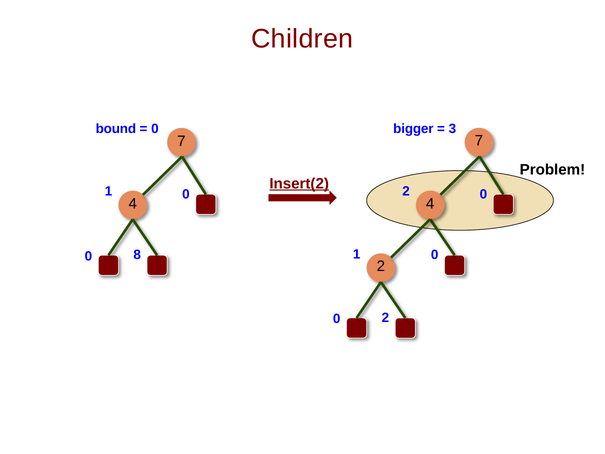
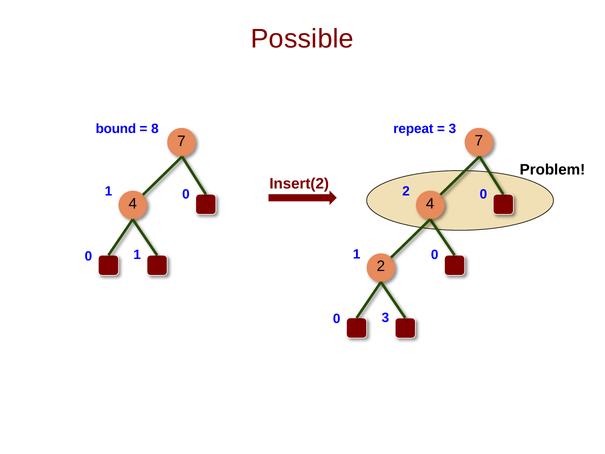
Children: Children -> Possible
bigger: bigger -> repeat
0 at (155, 129): 0 -> 8
Insert(2 underline: present -> none
8 at (137, 255): 8 -> 1
2 at (385, 317): 2 -> 3
